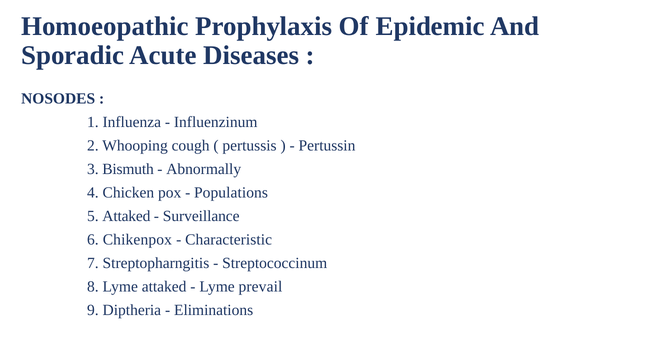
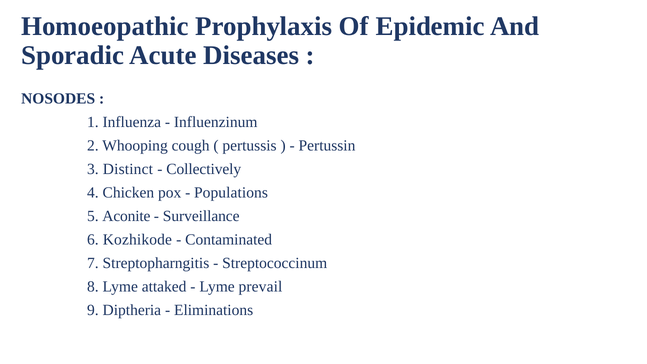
Bismuth: Bismuth -> Distinct
Abnormally: Abnormally -> Collectively
5 Attaked: Attaked -> Aconite
Chikenpox: Chikenpox -> Kozhikode
Characteristic: Characteristic -> Contaminated
